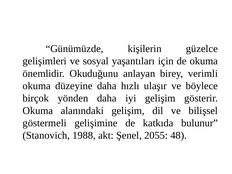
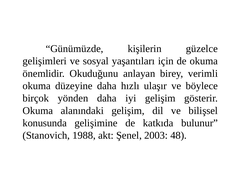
göstermeli: göstermeli -> konusunda
2055: 2055 -> 2003
